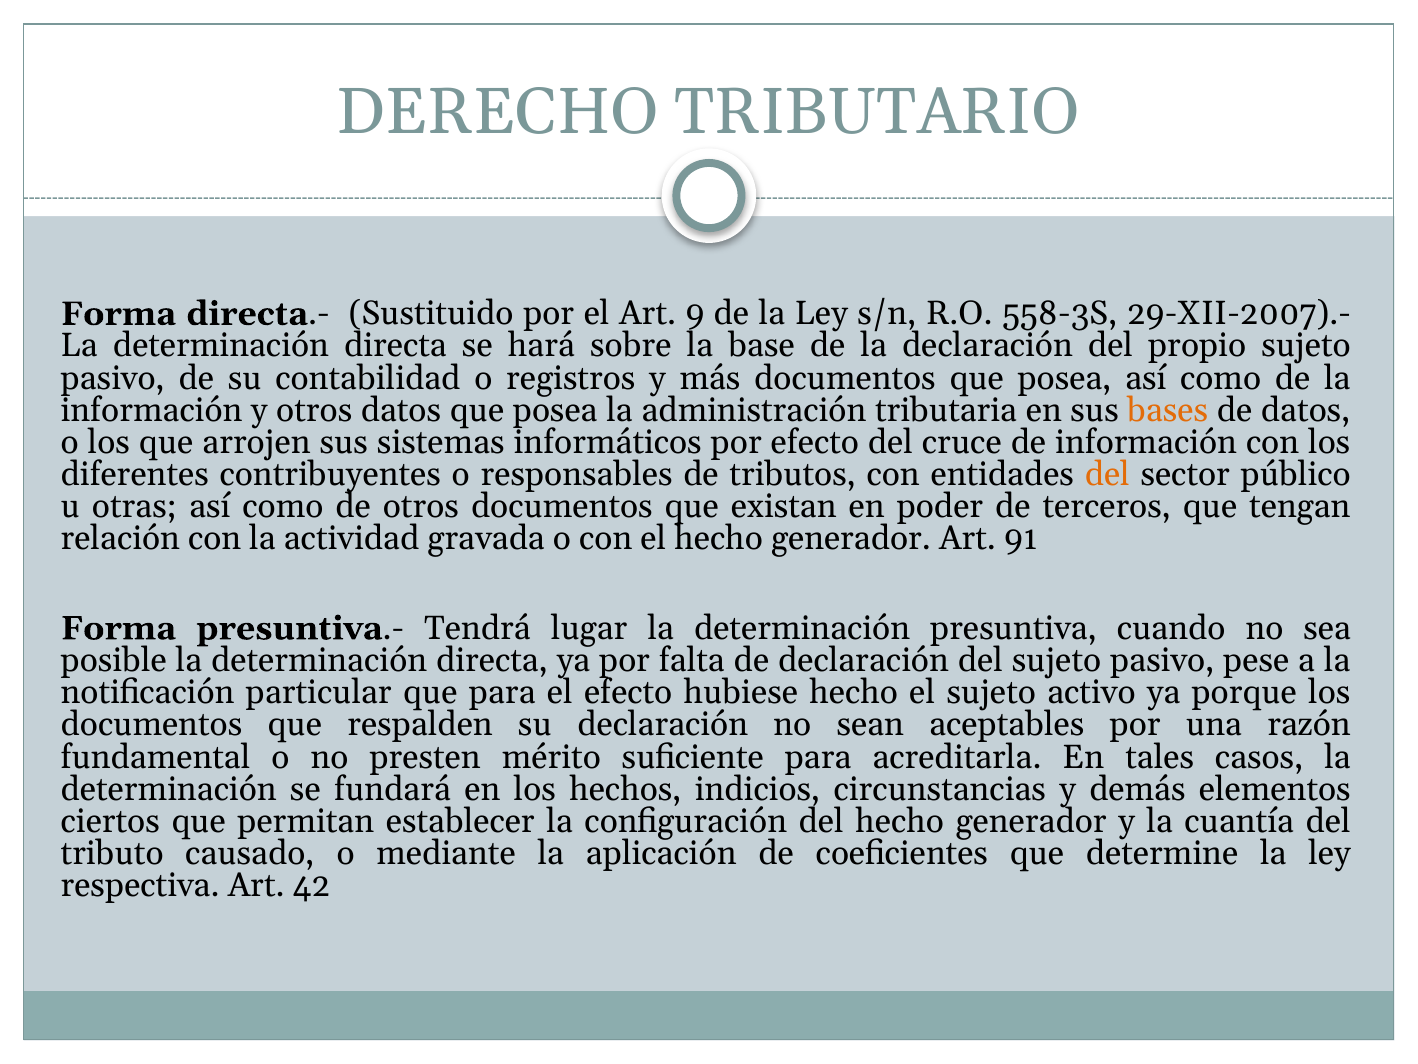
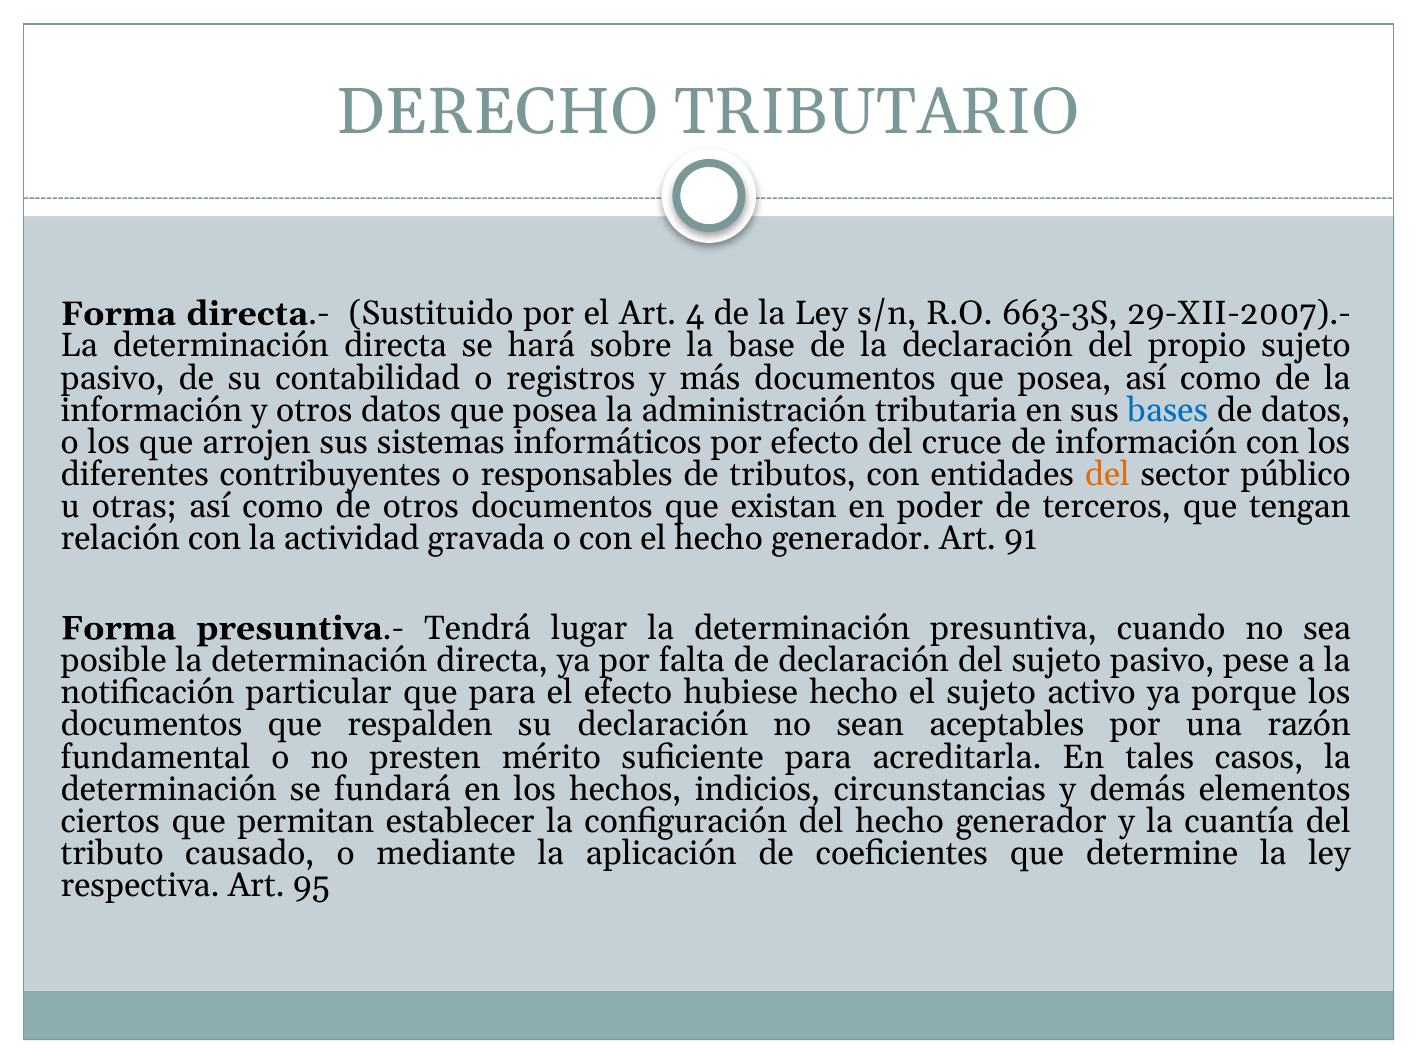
9: 9 -> 4
558-3S: 558-3S -> 663-3S
bases colour: orange -> blue
42: 42 -> 95
